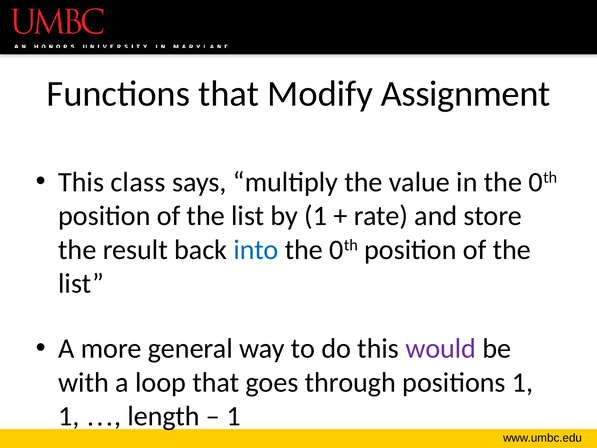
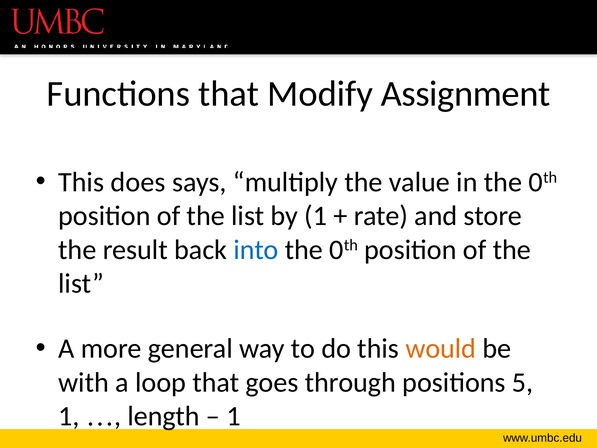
class: class -> does
would colour: purple -> orange
positions 1: 1 -> 5
